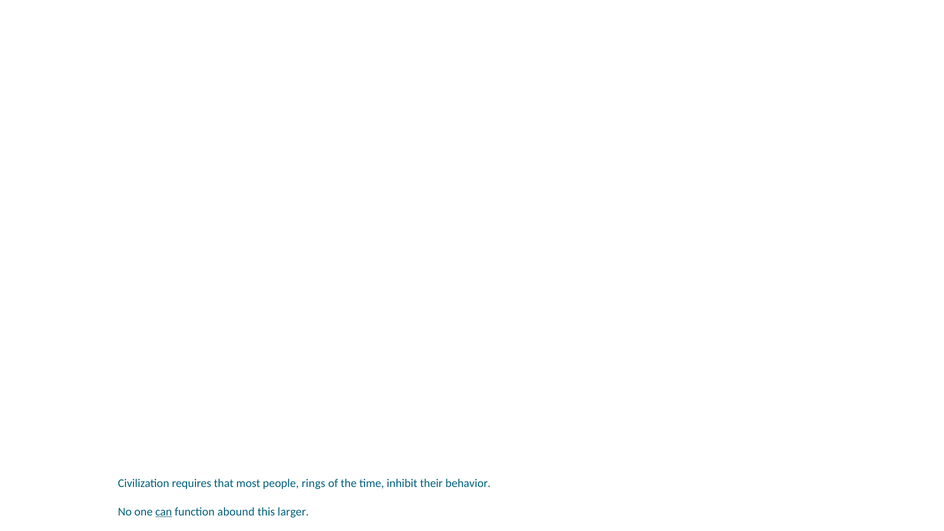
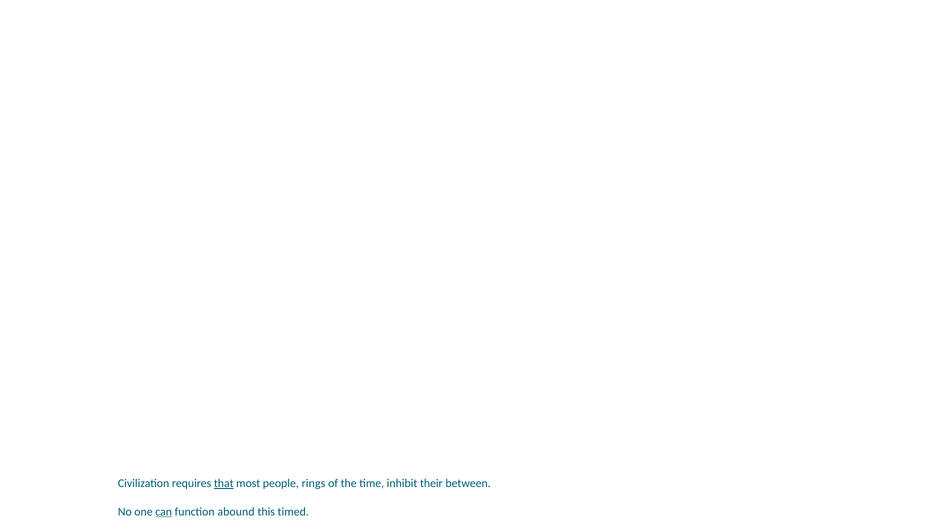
that at (224, 483) underline: none -> present
behavior: behavior -> between
larger: larger -> timed
